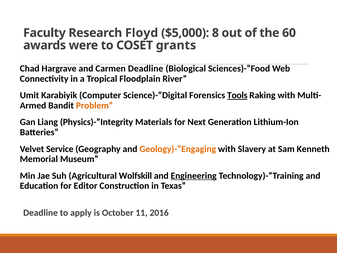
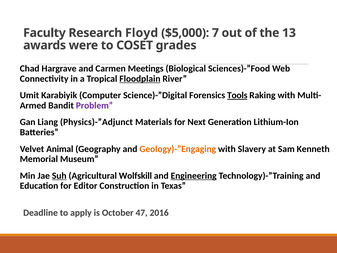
8: 8 -> 7
60: 60 -> 13
grants: grants -> grades
Carmen Deadline: Deadline -> Meetings
Floodplain underline: none -> present
Problem colour: orange -> purple
Physics)-”Integrity: Physics)-”Integrity -> Physics)-”Adjunct
Service: Service -> Animal
Suh underline: none -> present
11: 11 -> 47
